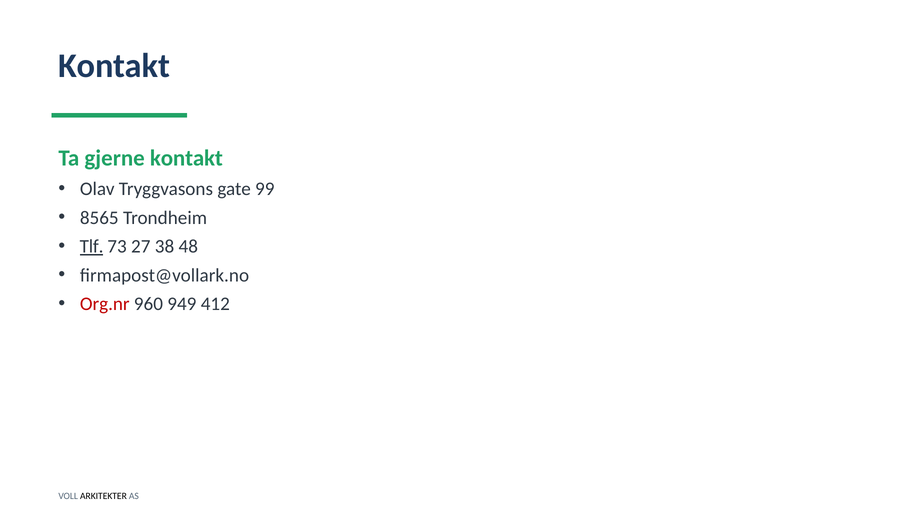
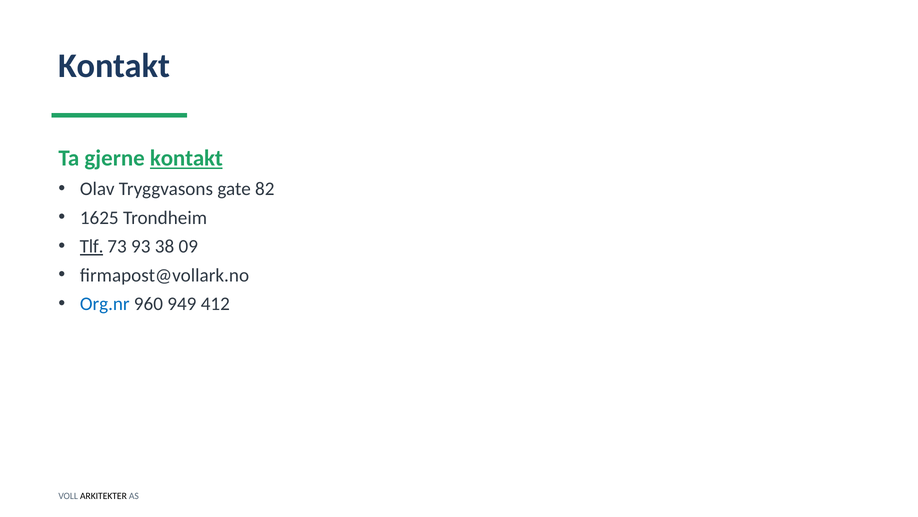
kontakt at (186, 158) underline: none -> present
99: 99 -> 82
8565: 8565 -> 1625
27: 27 -> 93
48: 48 -> 09
Org.nr colour: red -> blue
